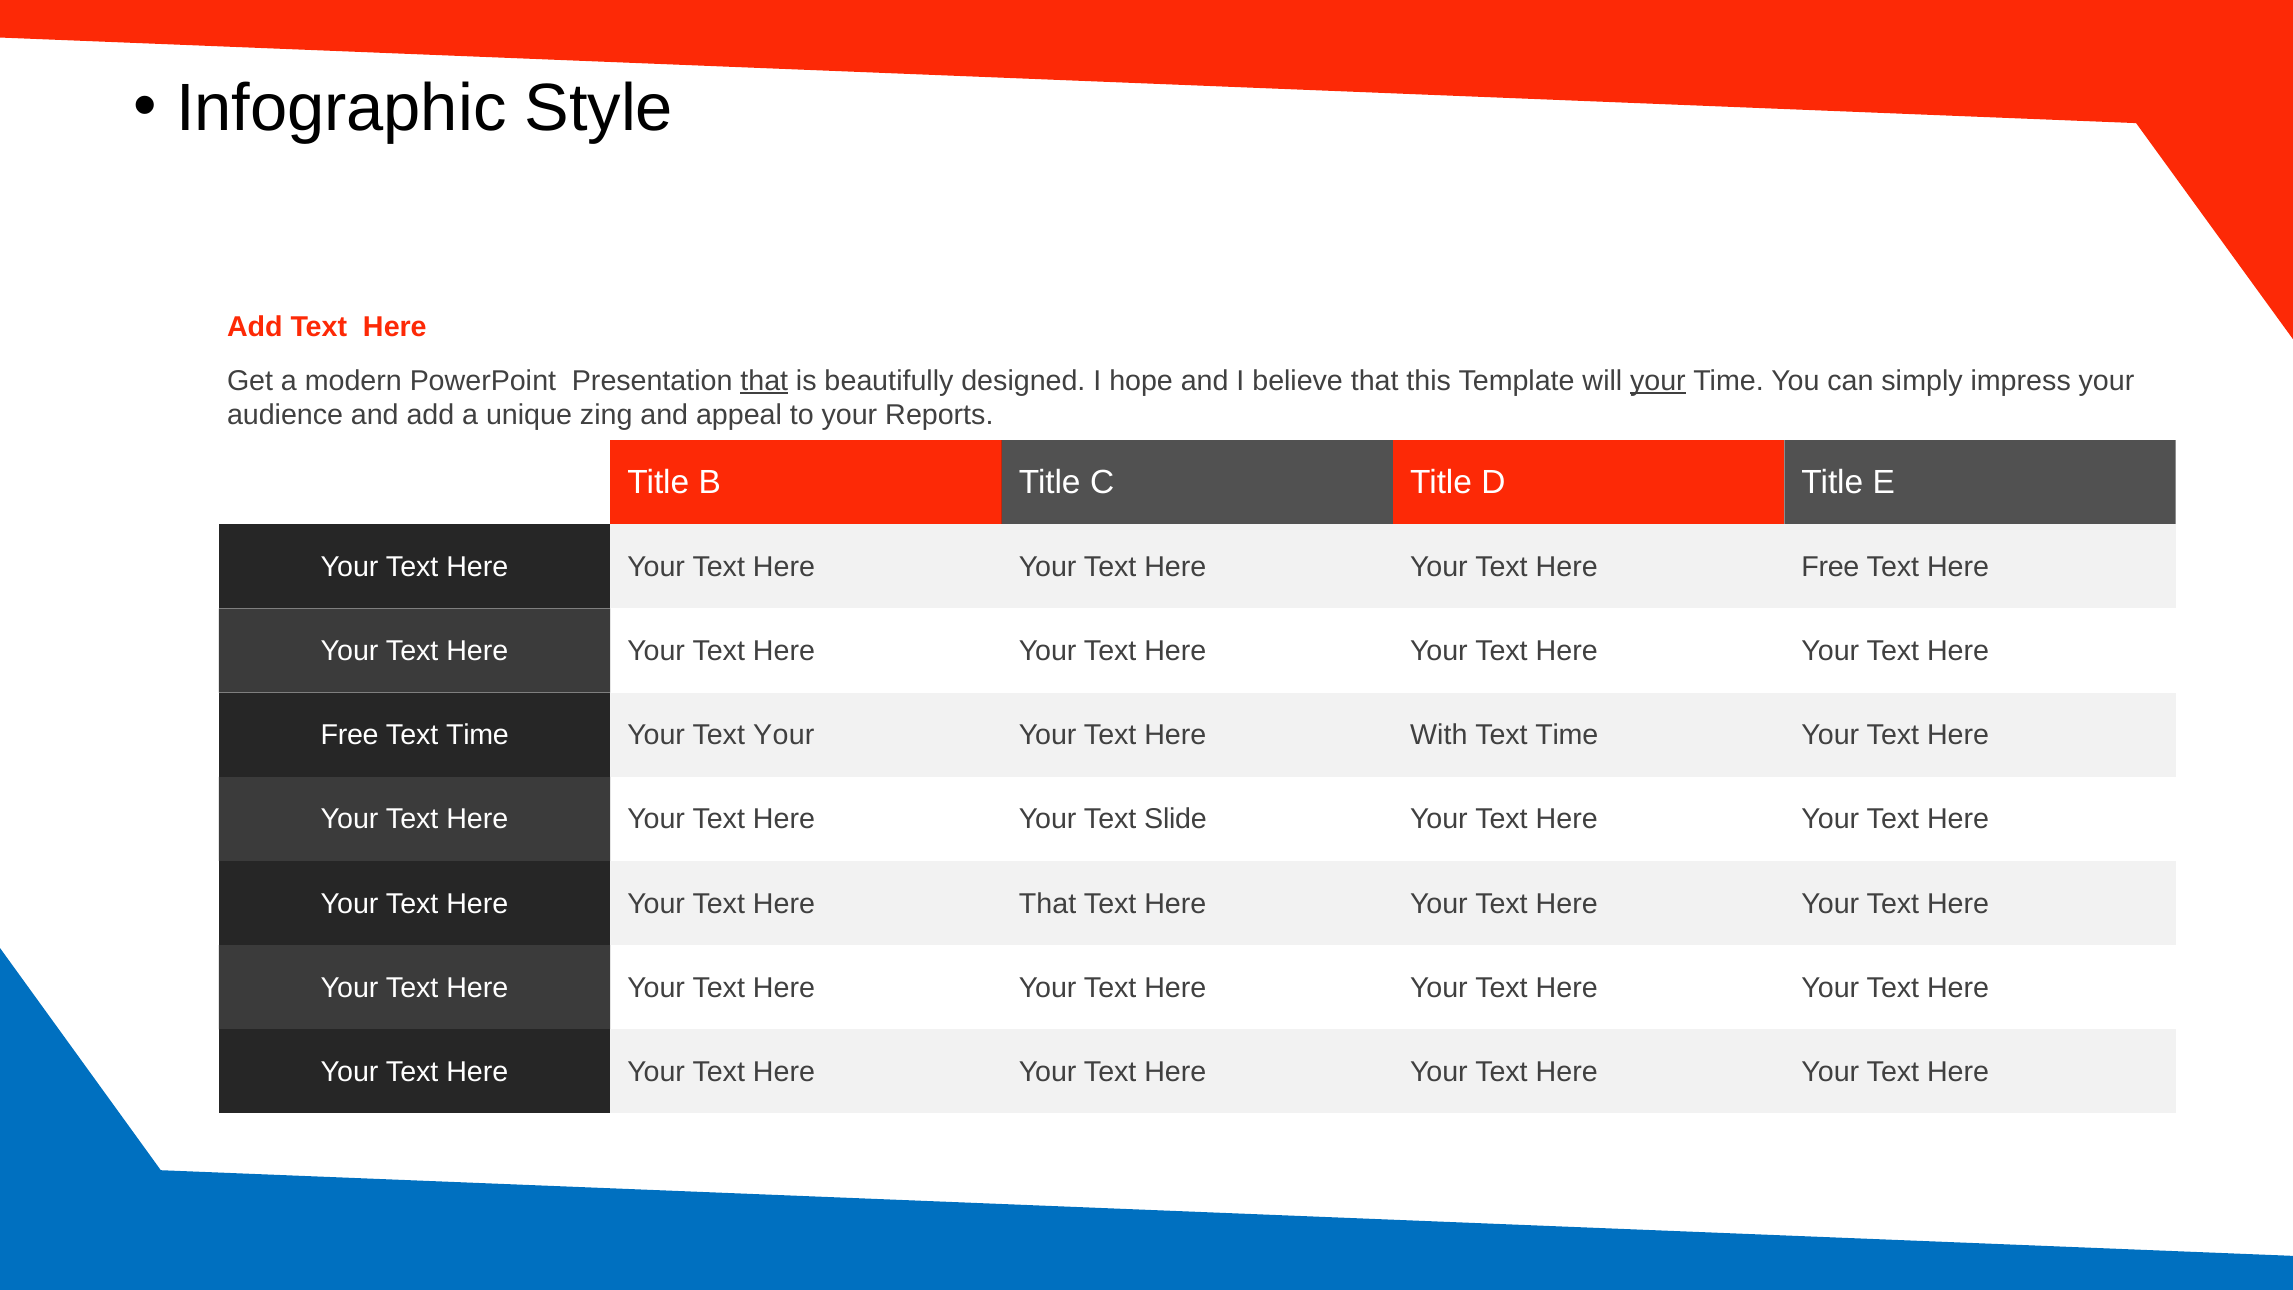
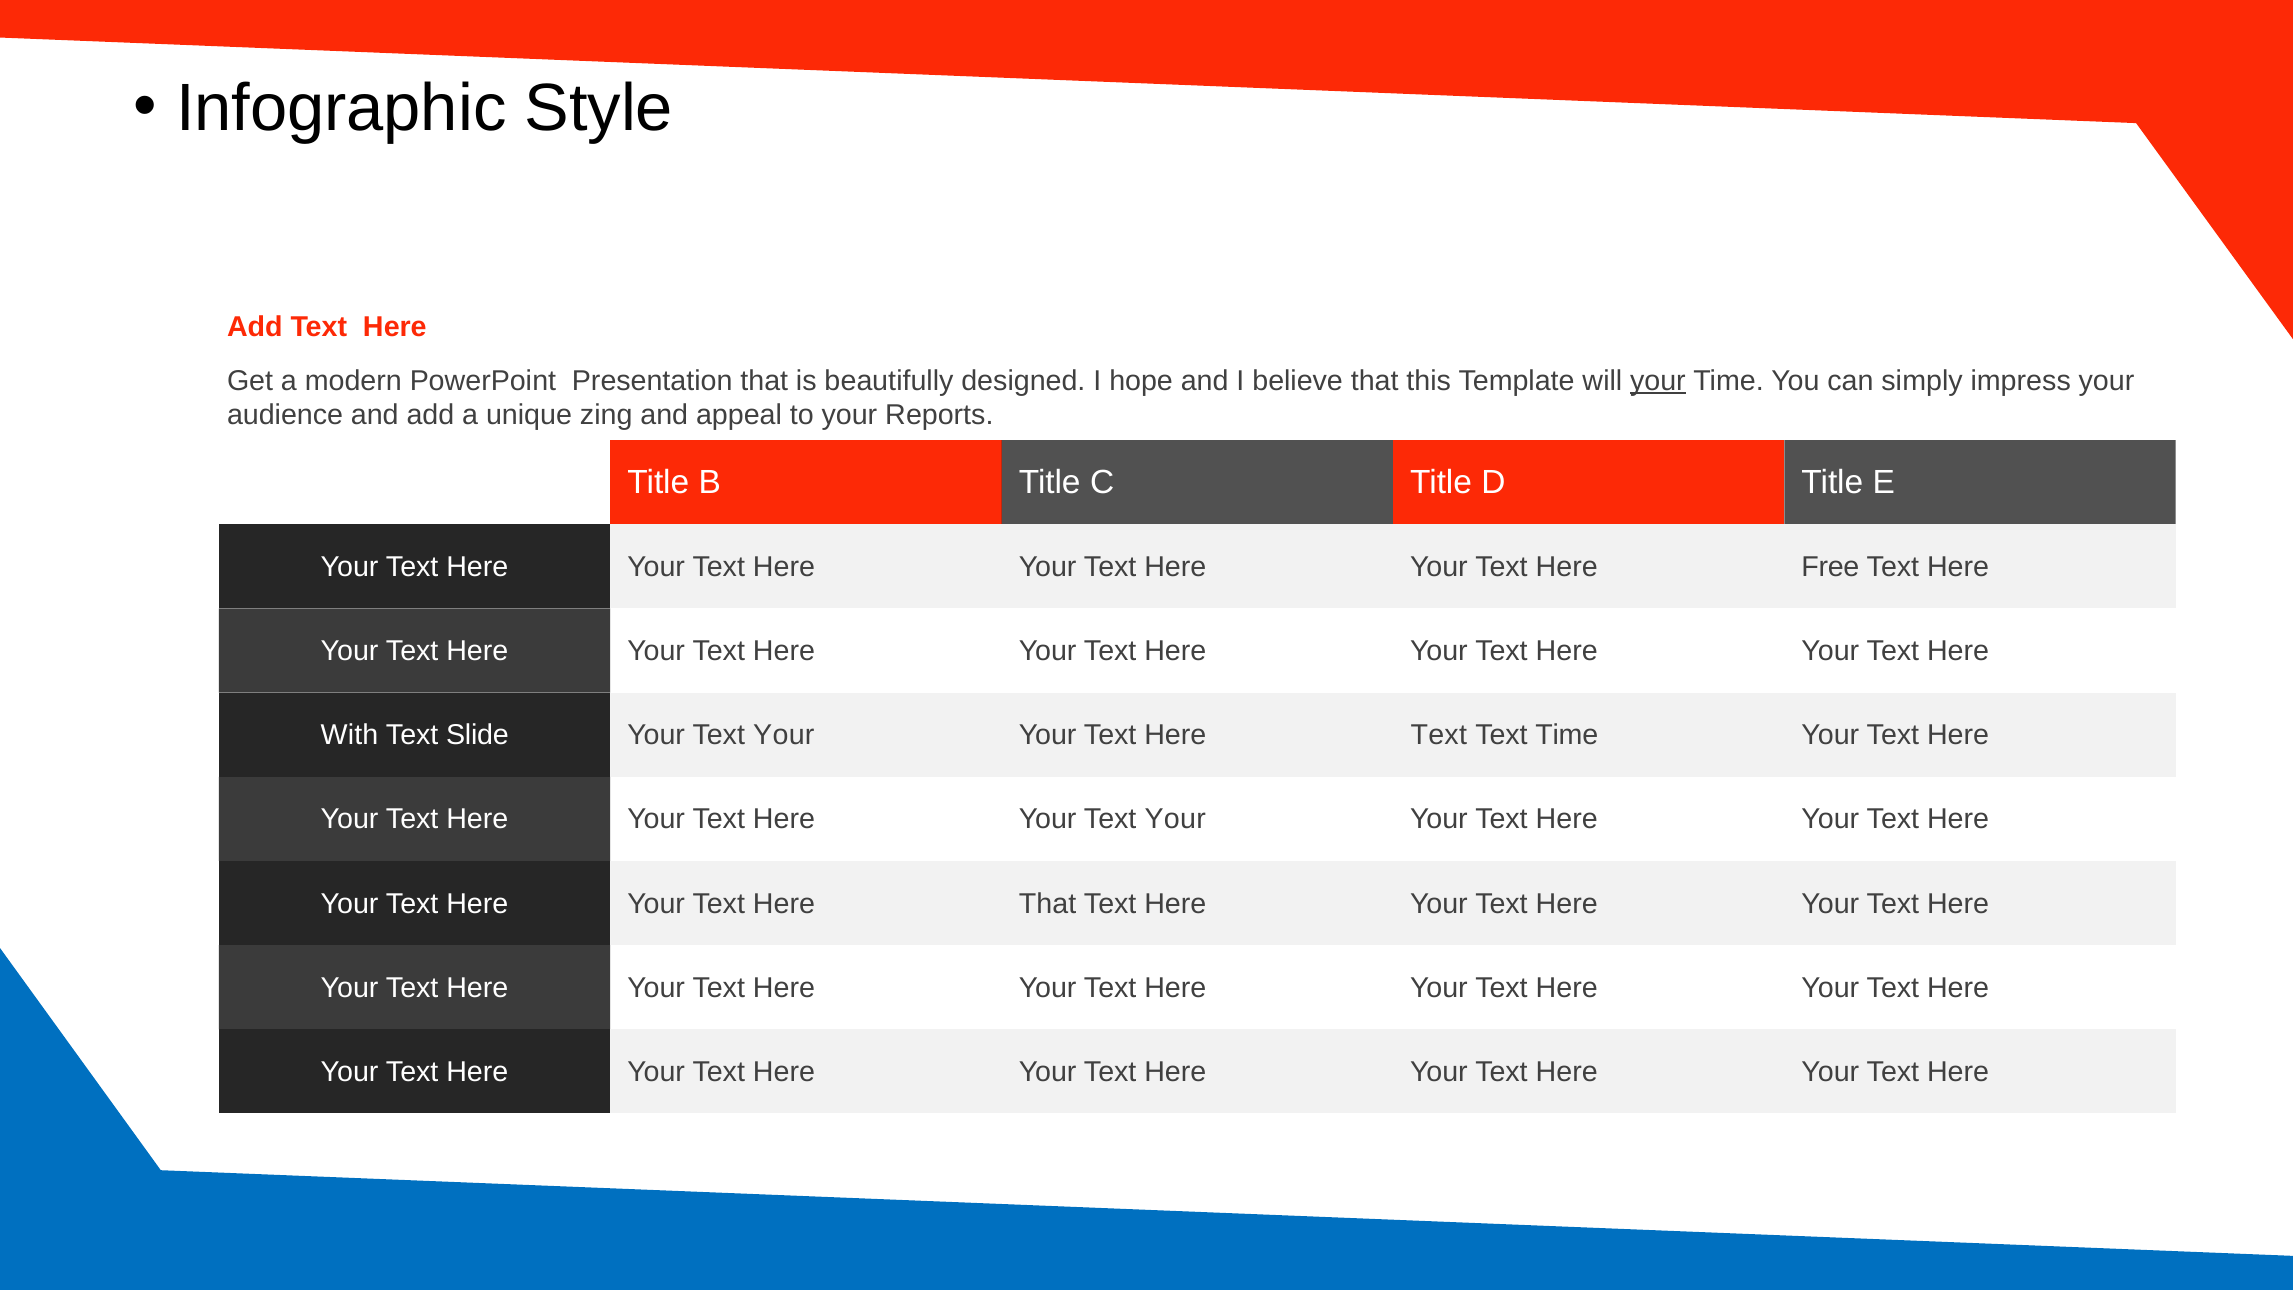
that at (764, 381) underline: present -> none
Free at (350, 735): Free -> With
Time at (477, 735): Time -> Slide
Here With: With -> Text
Here Your Text Slide: Slide -> Your
